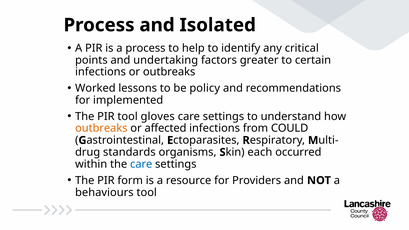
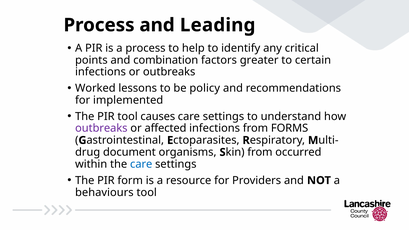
Isolated: Isolated -> Leading
undertaking: undertaking -> combination
gloves: gloves -> causes
outbreaks at (101, 128) colour: orange -> purple
COULD: COULD -> FORMS
standards: standards -> document
each at (260, 152): each -> from
